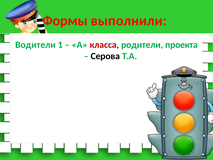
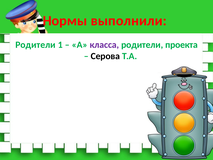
Формы: Формы -> Нормы
Водители at (35, 45): Водители -> Родители
класса colour: red -> purple
